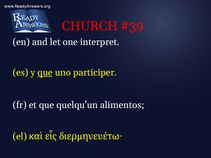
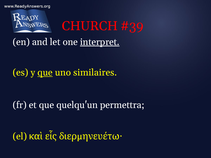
interpret underline: none -> present
participer: participer -> similaires
alimentos: alimentos -> permettra
